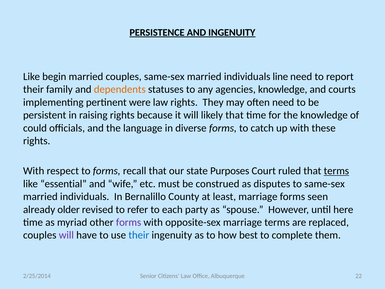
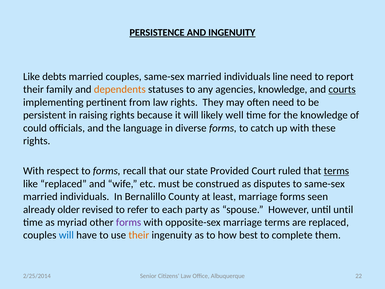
begin: begin -> debts
courts underline: none -> present
were: were -> from
likely that: that -> well
Purposes: Purposes -> Provided
like essential: essential -> replaced
until here: here -> until
will at (66, 235) colour: purple -> blue
their at (139, 235) colour: blue -> orange
